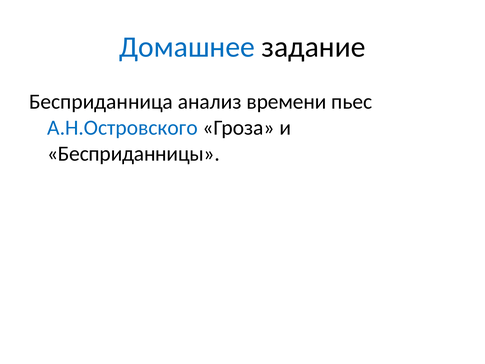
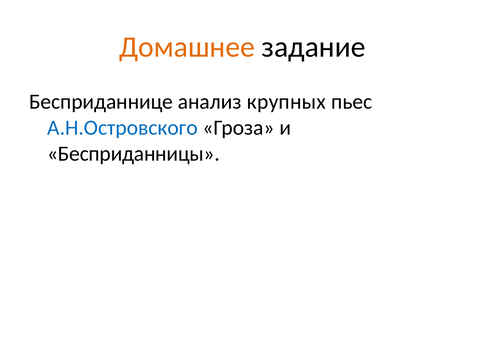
Домашнее colour: blue -> orange
Бесприданница: Бесприданница -> Бесприданнице
времени: времени -> крупных
